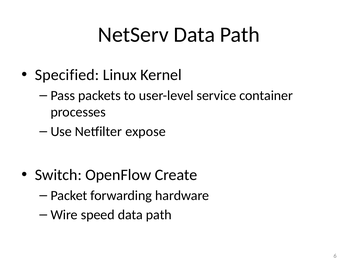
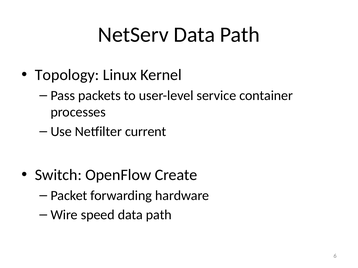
Specified: Specified -> Topology
expose: expose -> current
